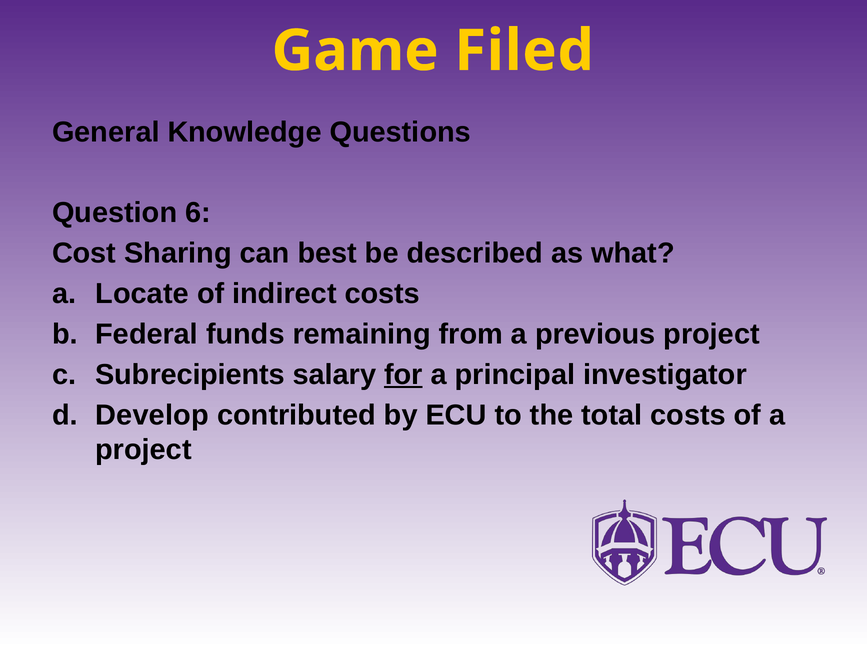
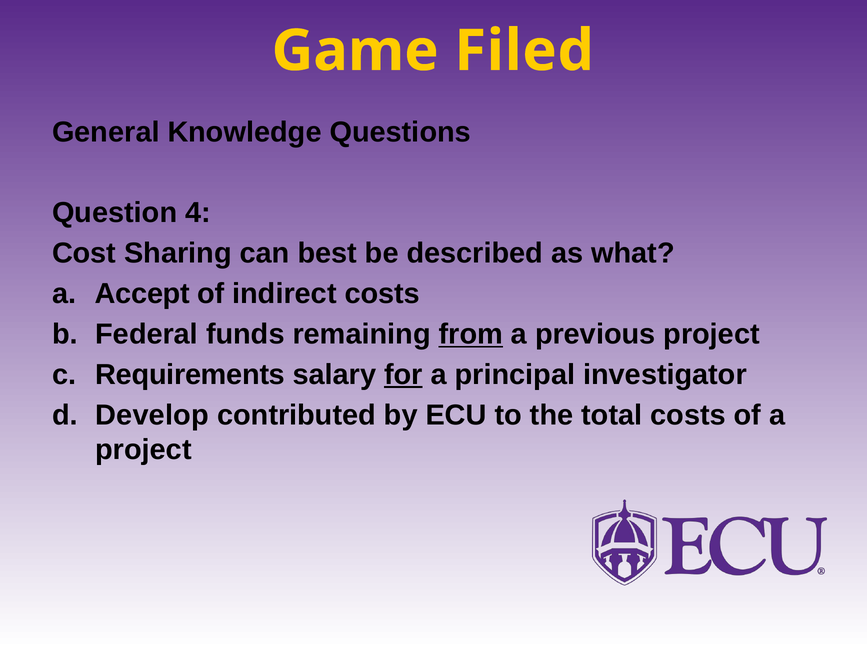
6: 6 -> 4
Locate: Locate -> Accept
from underline: none -> present
Subrecipients: Subrecipients -> Requirements
